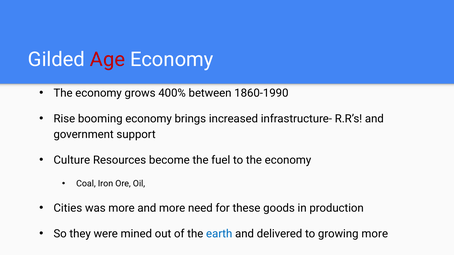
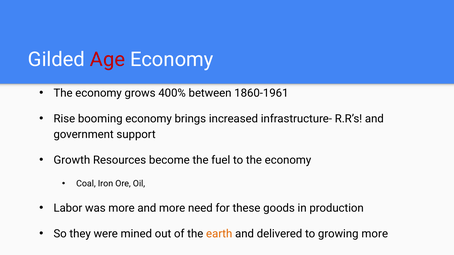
1860-1990: 1860-1990 -> 1860-1961
Culture: Culture -> Growth
Cities: Cities -> Labor
earth colour: blue -> orange
